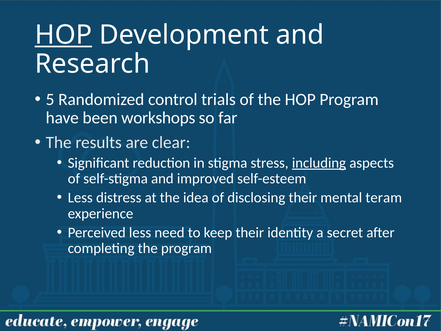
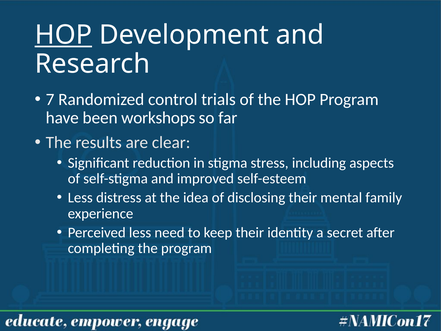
5: 5 -> 7
including underline: present -> none
teram: teram -> family
